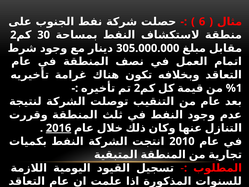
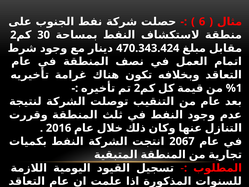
305.000.000: 305.000.000 -> 470.343.424
2016 underline: present -> none
2010: 2010 -> 2067
